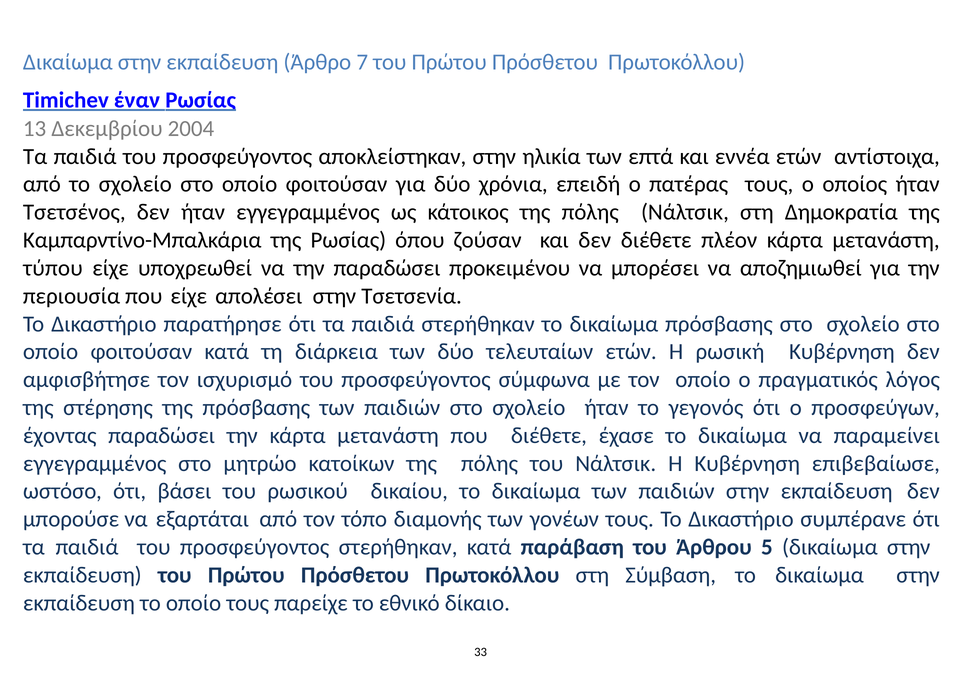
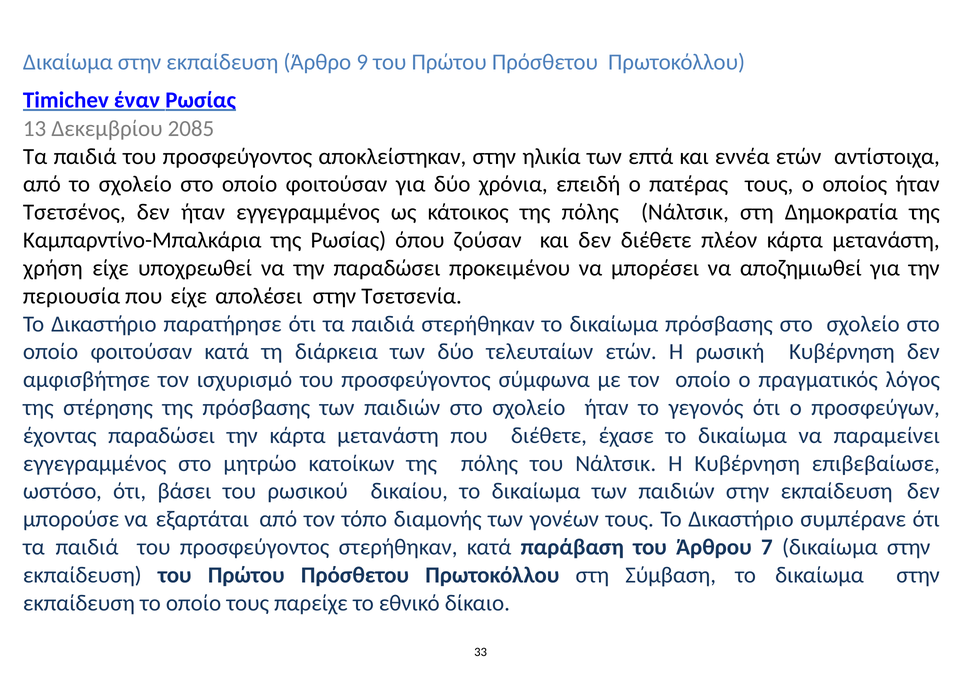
7: 7 -> 9
2004: 2004 -> 2085
τύπου: τύπου -> χρήση
5: 5 -> 7
